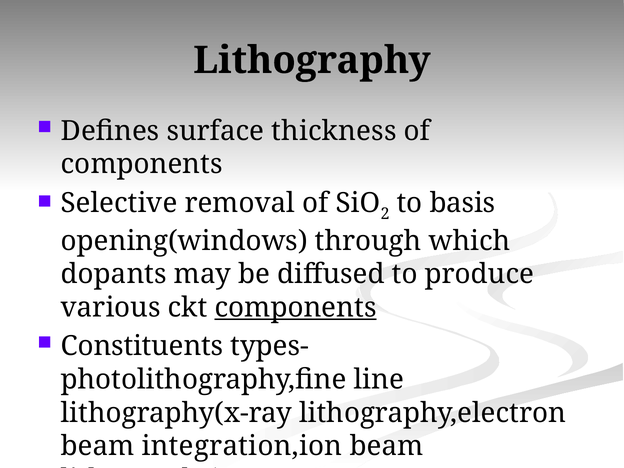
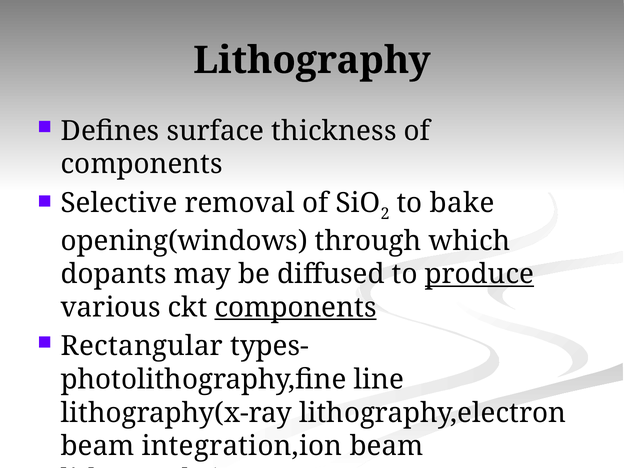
basis: basis -> bake
produce underline: none -> present
Constituents: Constituents -> Rectangular
